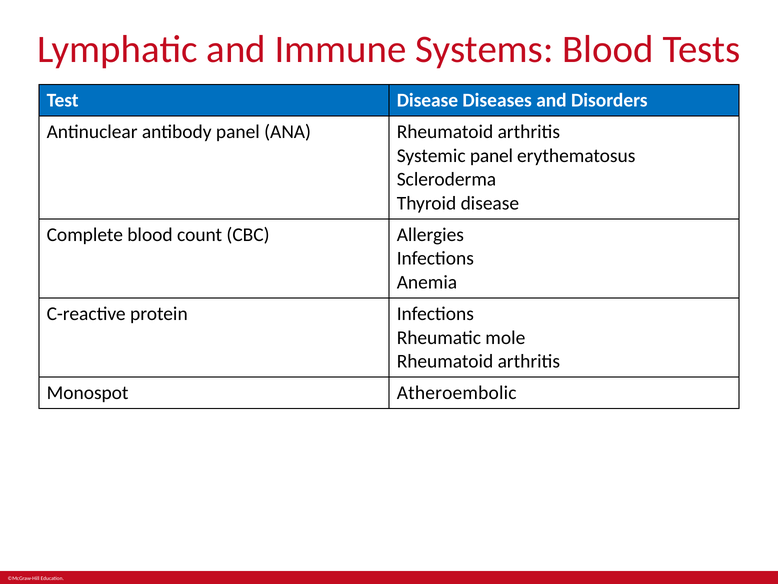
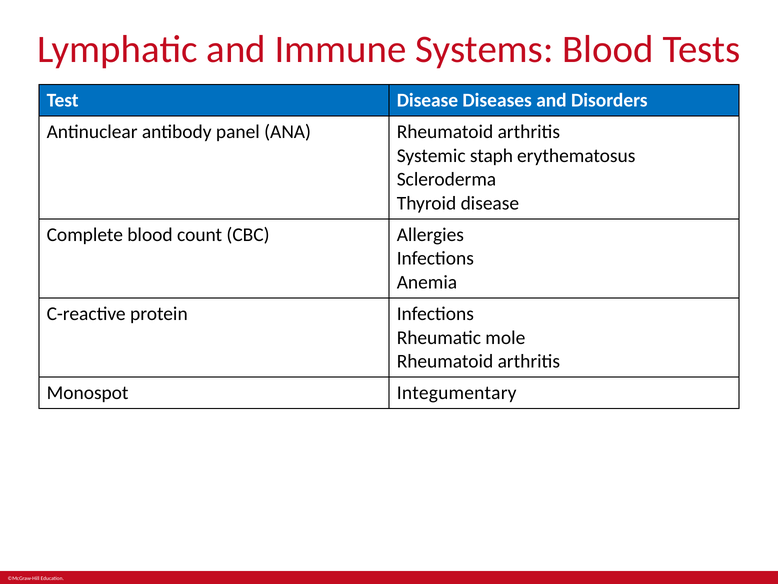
Systemic panel: panel -> staph
Atheroembolic: Atheroembolic -> Integumentary
